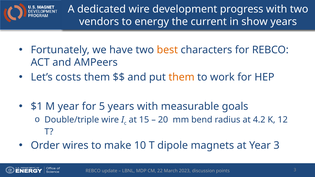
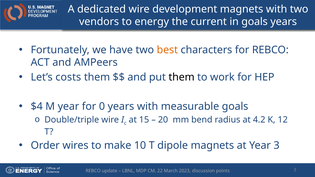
development progress: progress -> magnets
in show: show -> goals
them at (182, 77) colour: orange -> black
$1: $1 -> $4
5: 5 -> 0
